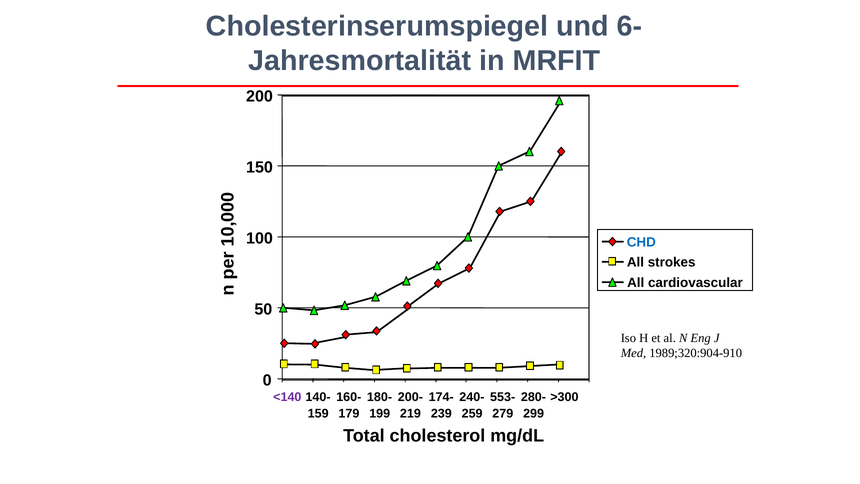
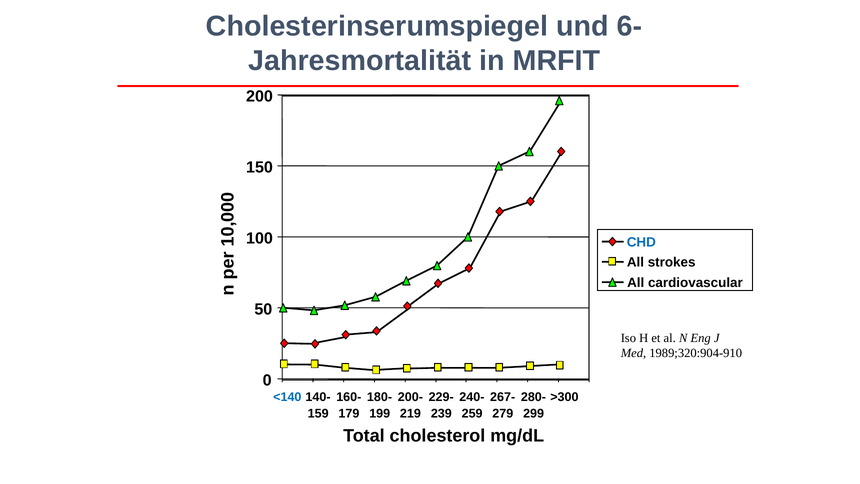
<140 colour: purple -> blue
174-: 174- -> 229-
553-: 553- -> 267-
